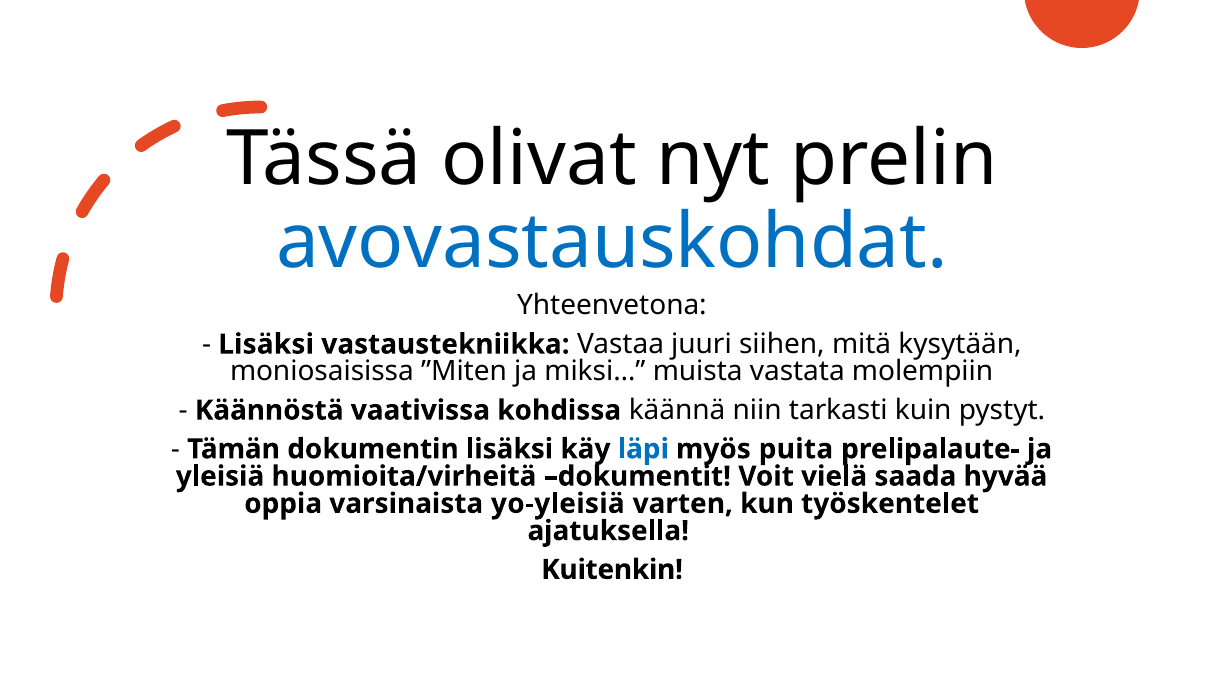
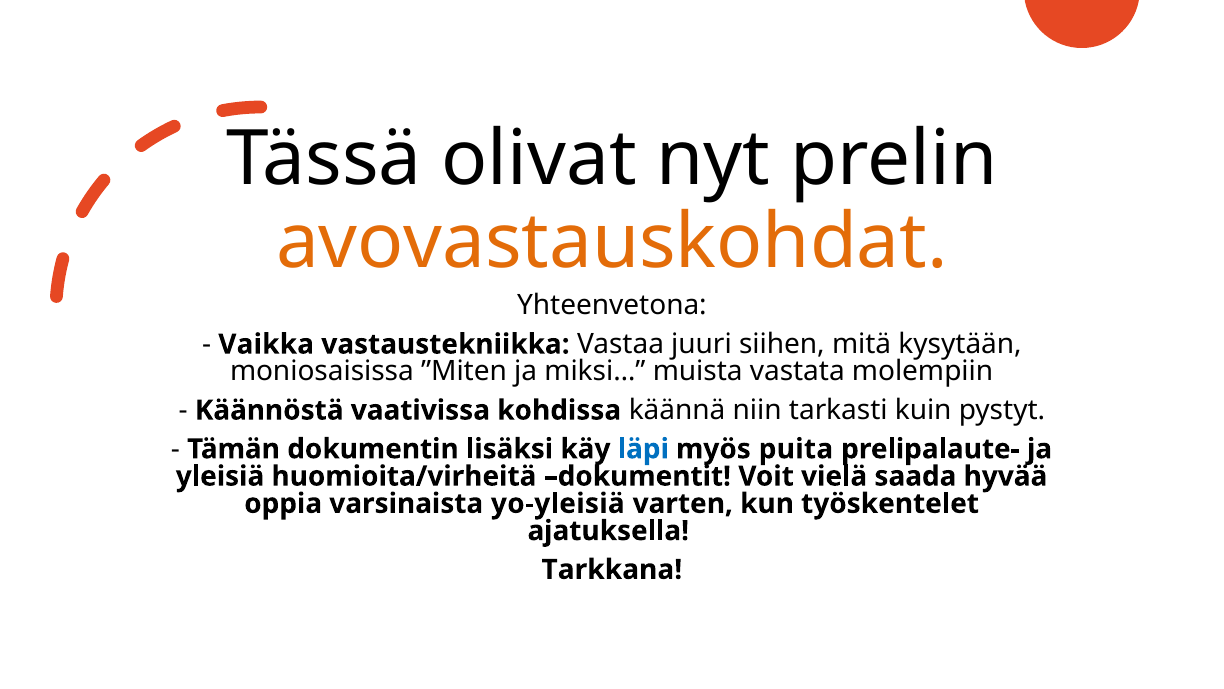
avovastauskohdat colour: blue -> orange
Lisäksi at (266, 344): Lisäksi -> Vaikka
Kuitenkin: Kuitenkin -> Tarkkana
